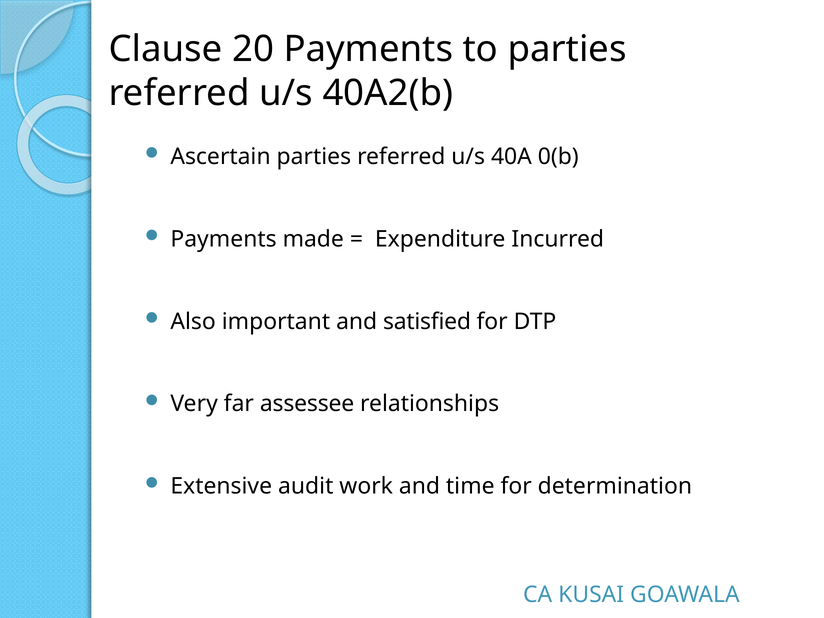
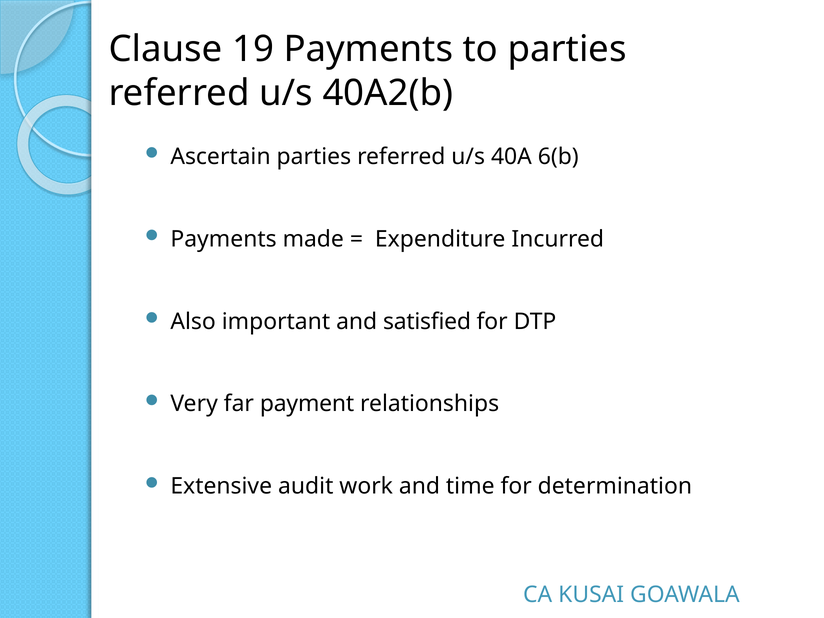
20: 20 -> 19
0(b: 0(b -> 6(b
assessee: assessee -> payment
